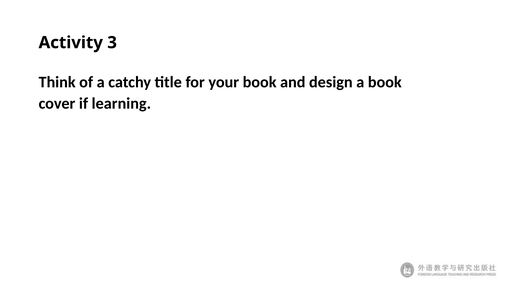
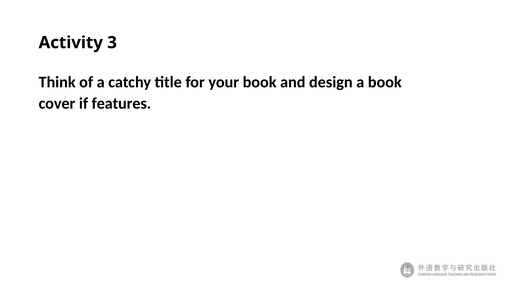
learning: learning -> features
